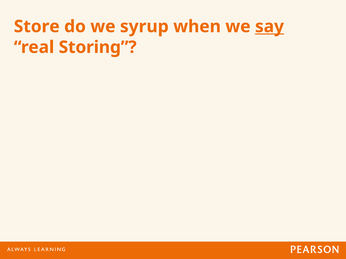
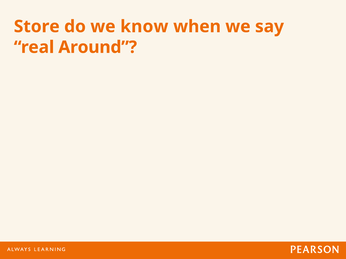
syrup: syrup -> know
say underline: present -> none
Storing: Storing -> Around
